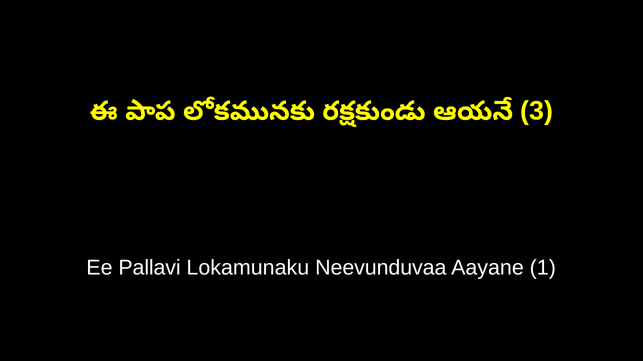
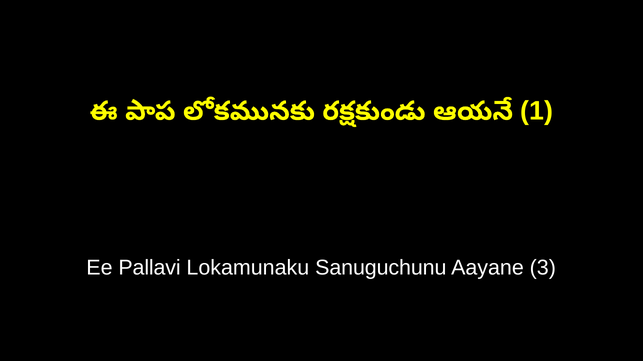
3: 3 -> 1
Neevunduvaa: Neevunduvaa -> Sanuguchunu
1: 1 -> 3
